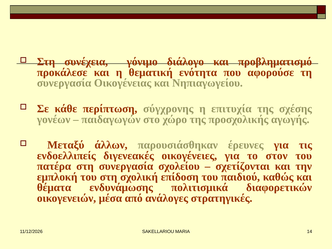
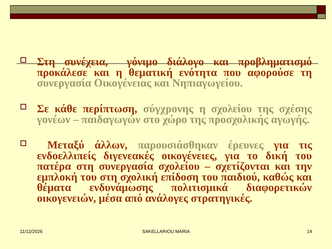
η επιτυχία: επιτυχία -> σχολείου
στον: στον -> δική
